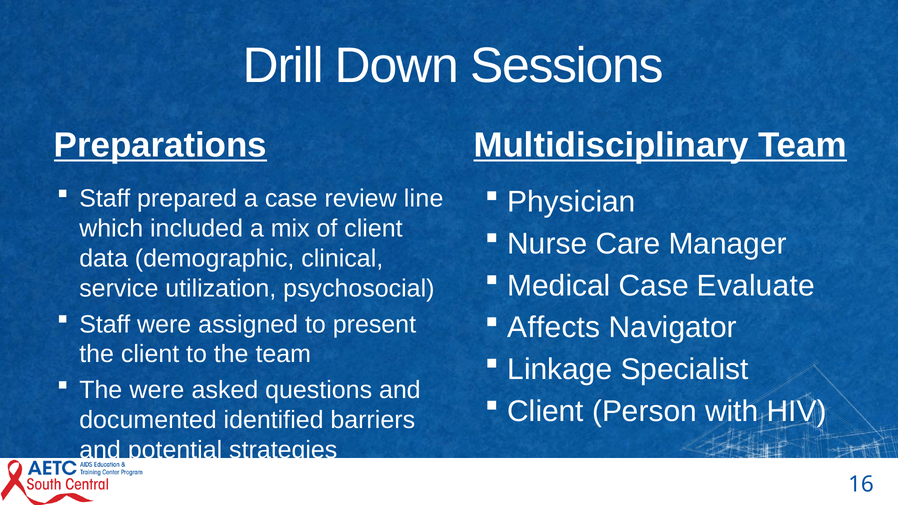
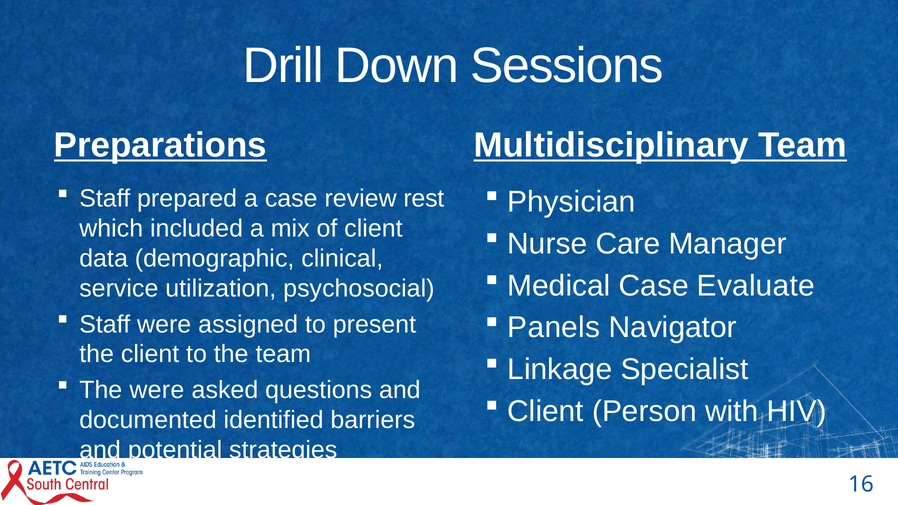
line: line -> rest
Affects: Affects -> Panels
